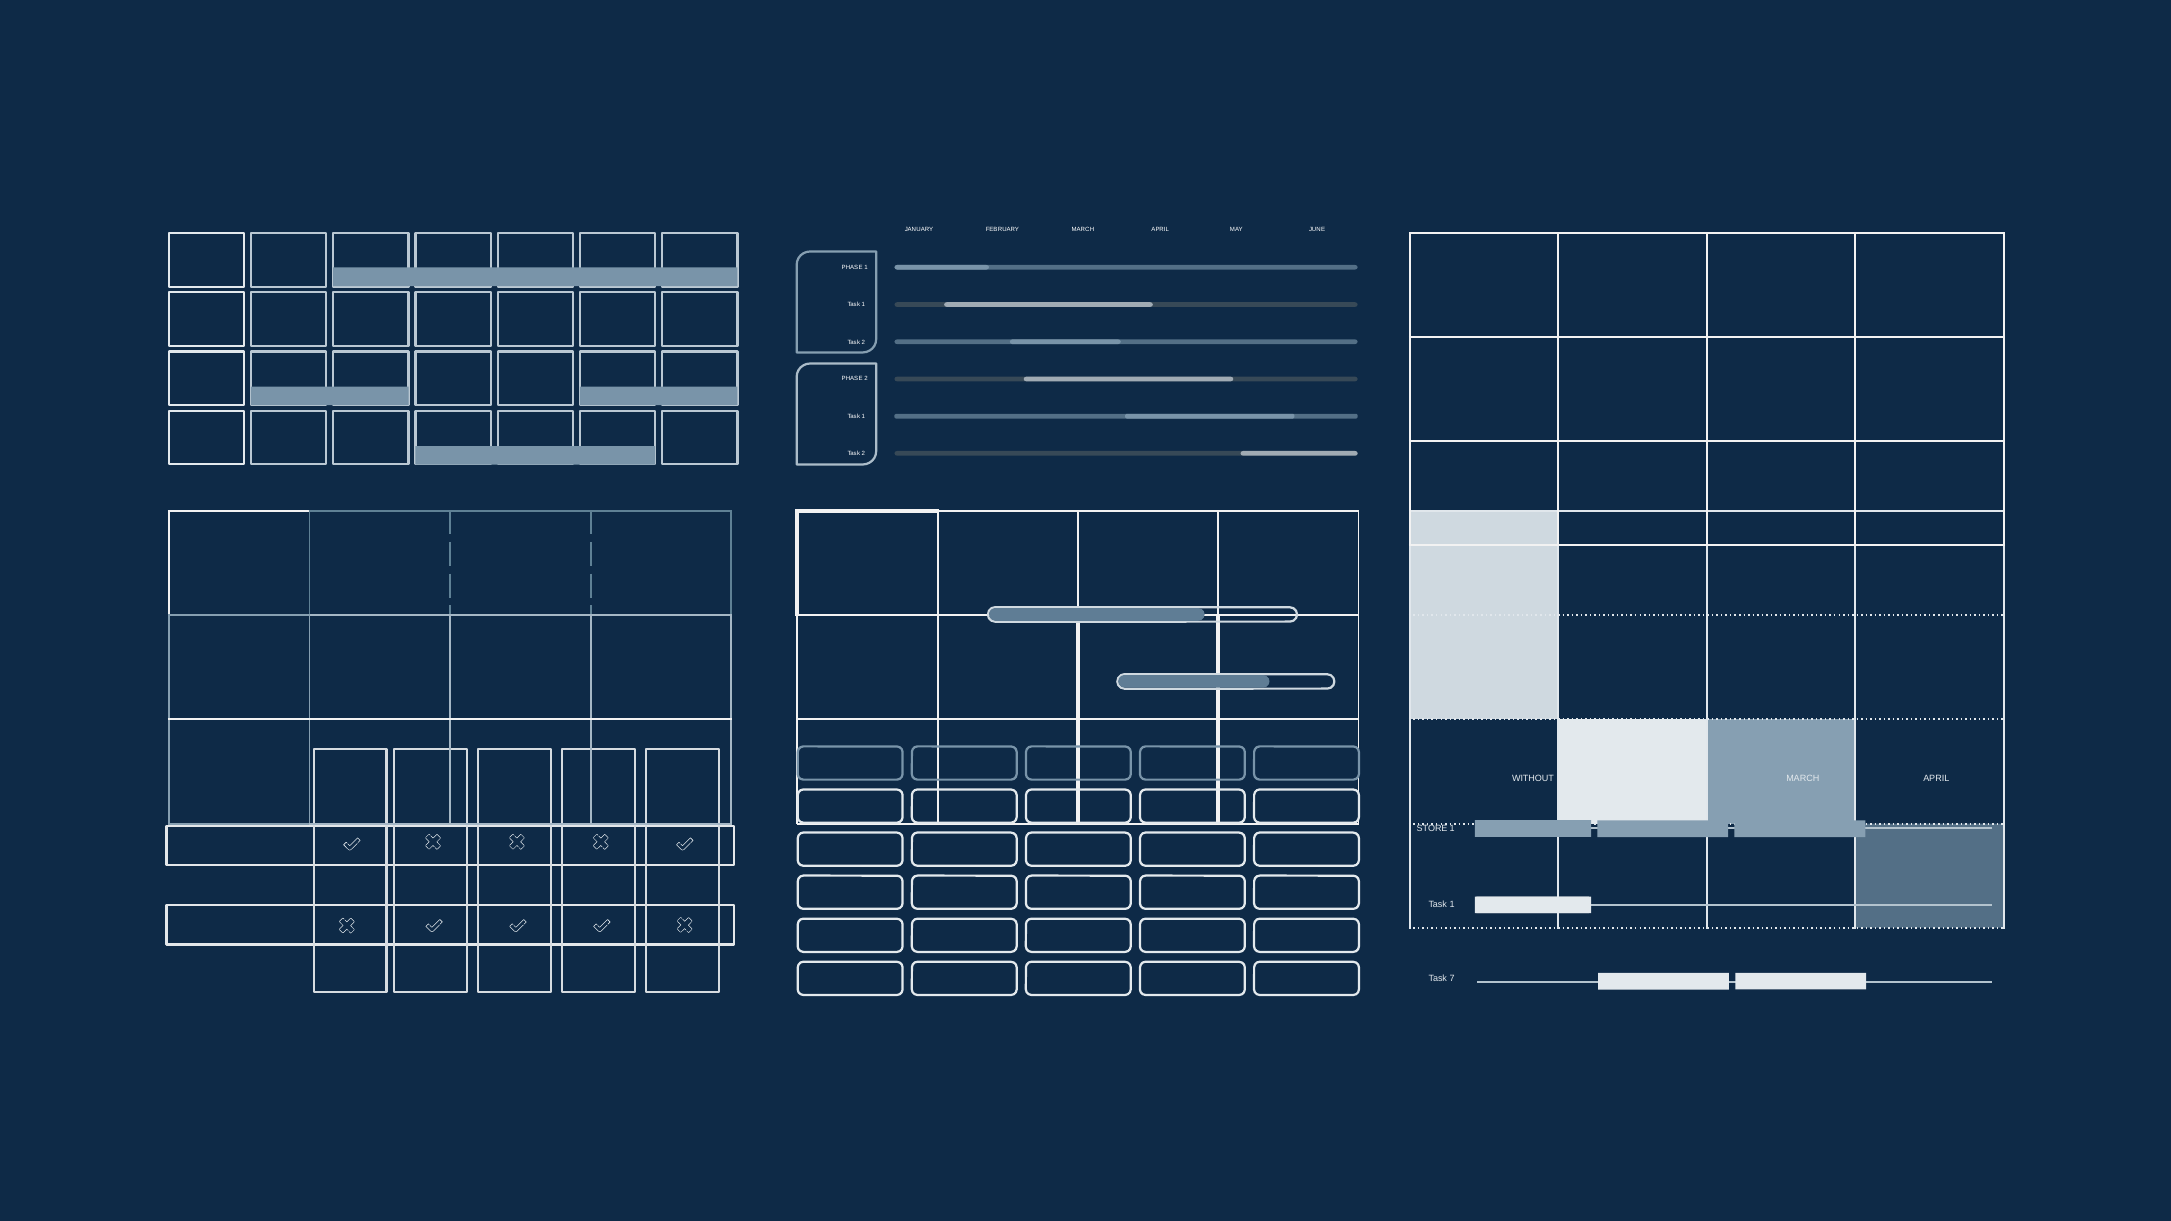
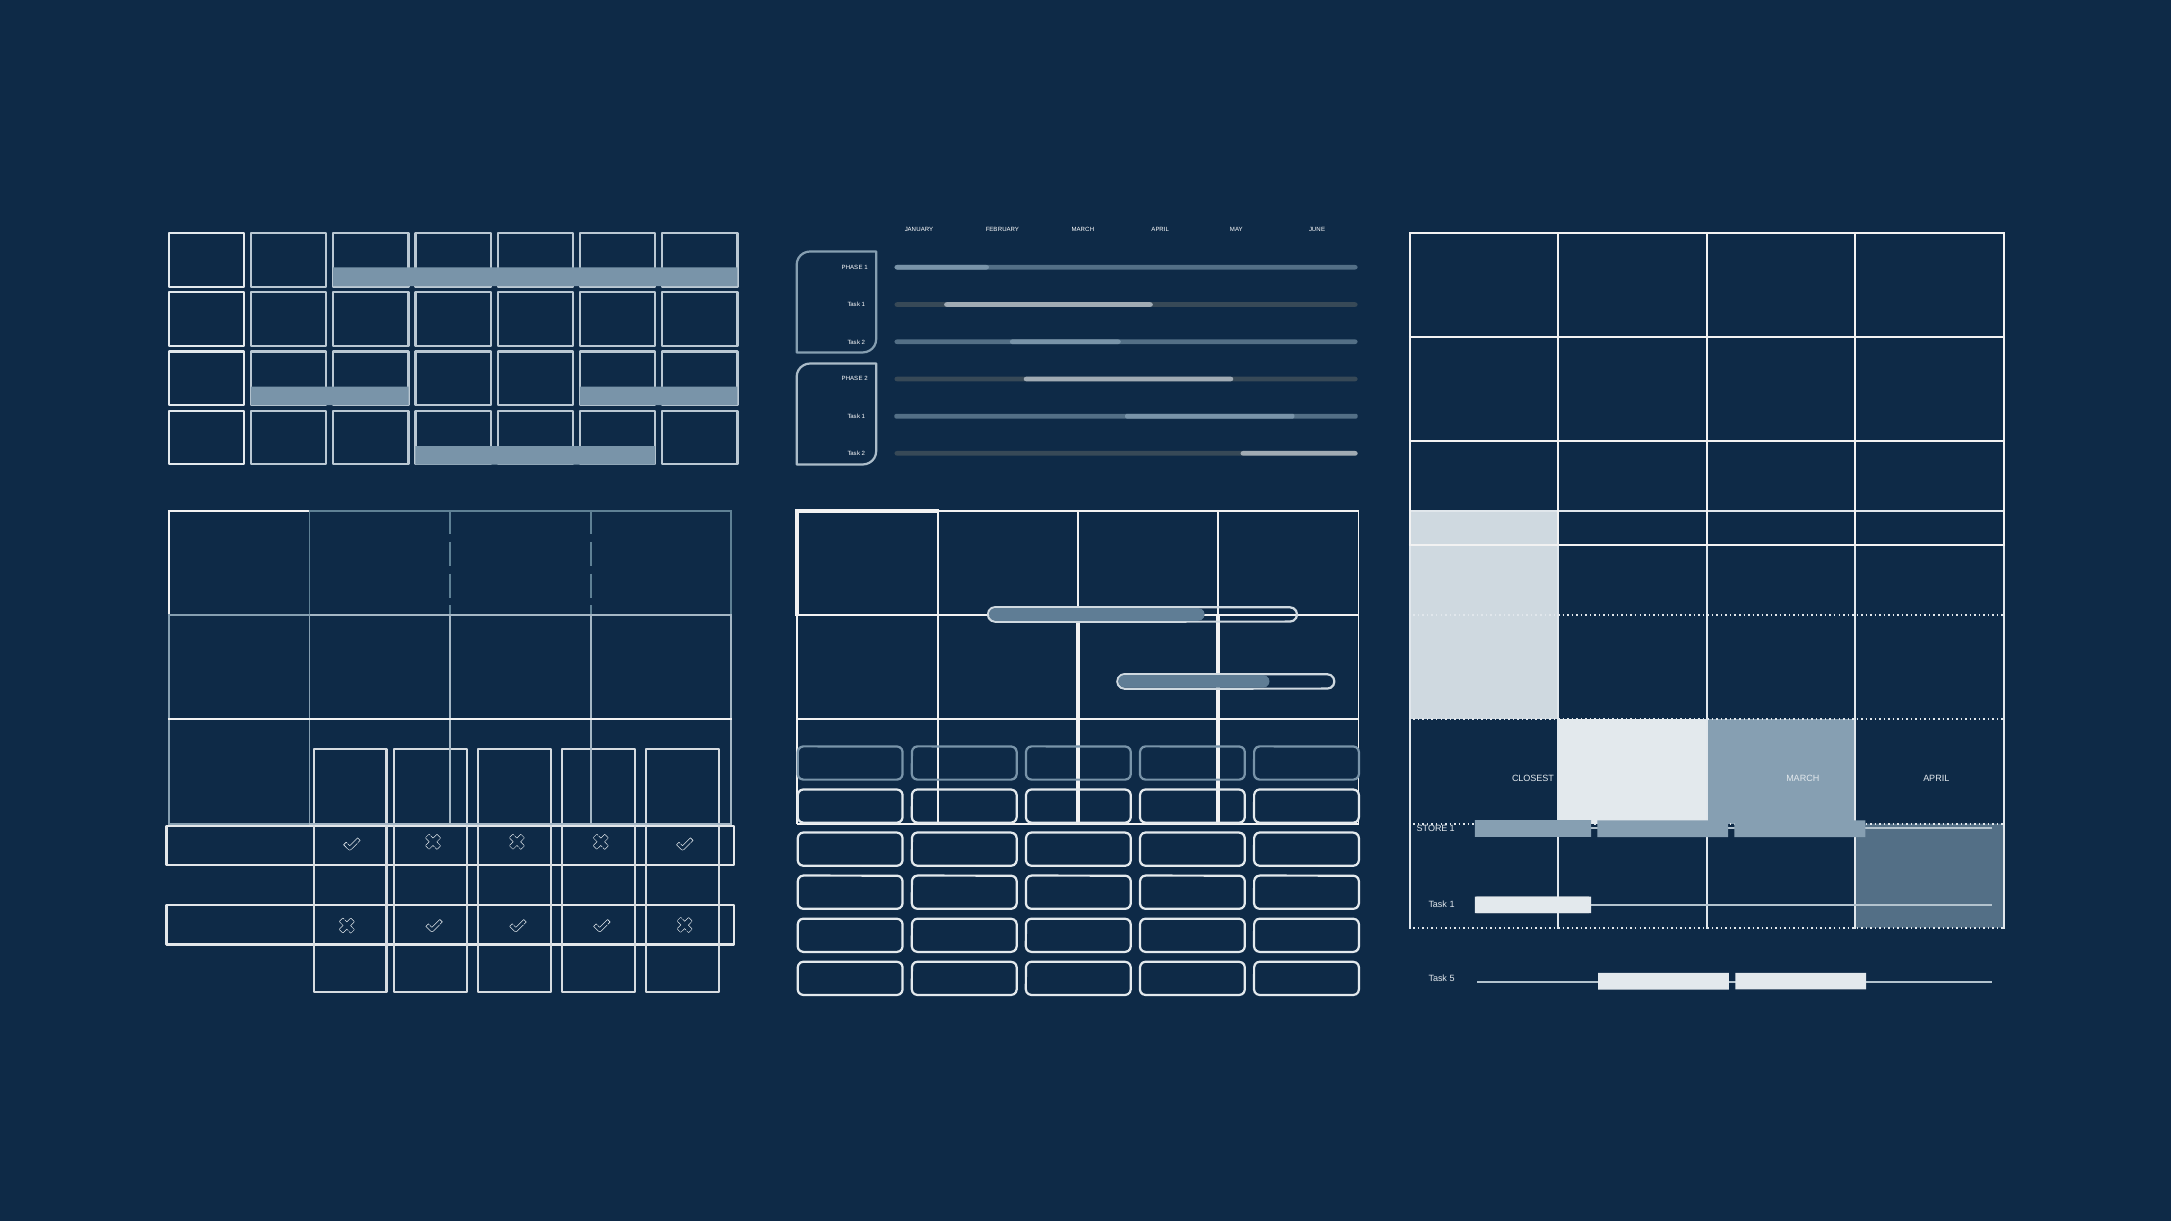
WITHOUT: WITHOUT -> CLOSEST
7: 7 -> 5
